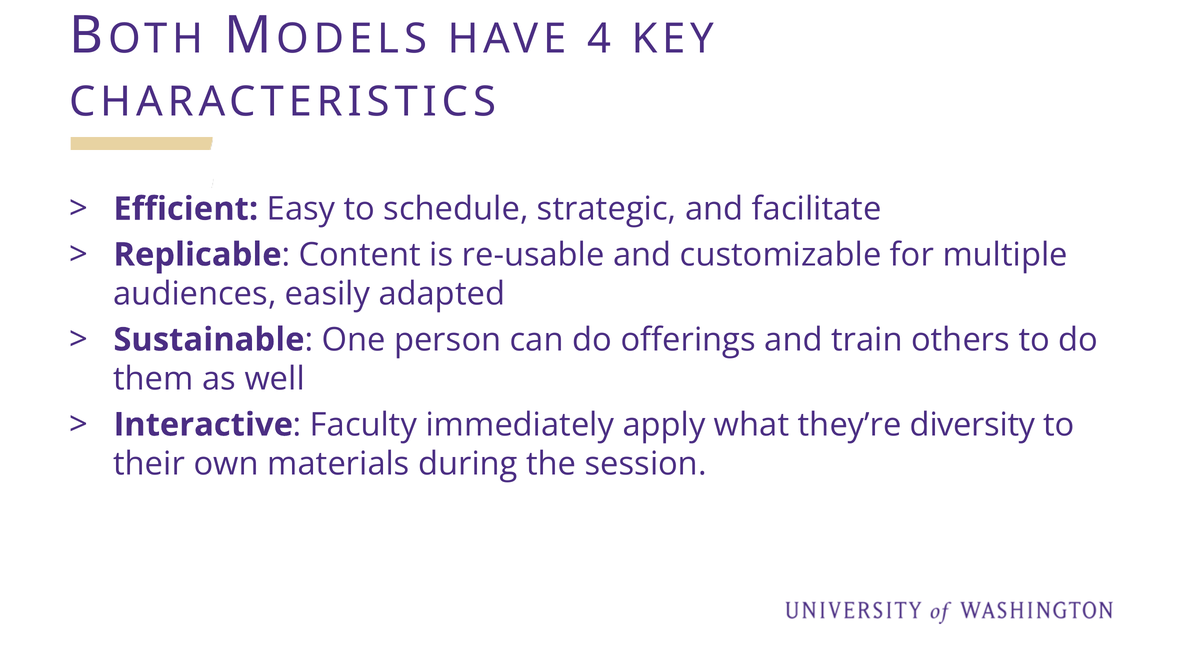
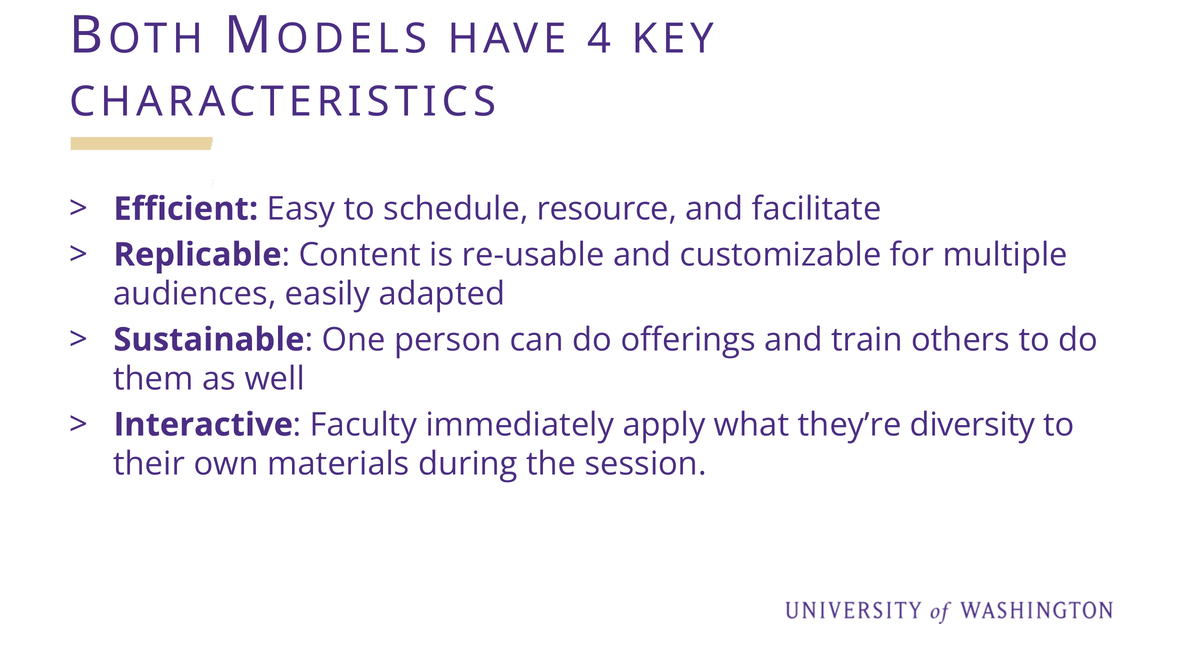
strategic: strategic -> resource
